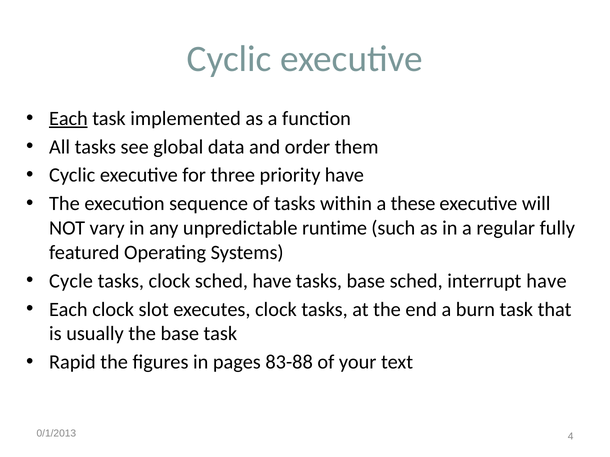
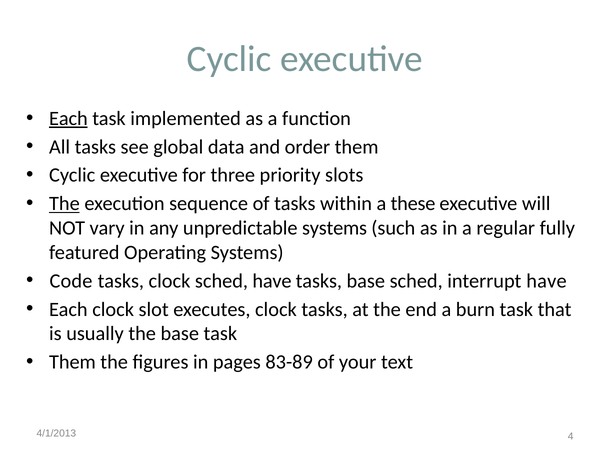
priority have: have -> slots
The at (64, 204) underline: none -> present
unpredictable runtime: runtime -> systems
Cycle: Cycle -> Code
Rapid at (72, 363): Rapid -> Them
83-88: 83-88 -> 83-89
0/1/2013: 0/1/2013 -> 4/1/2013
